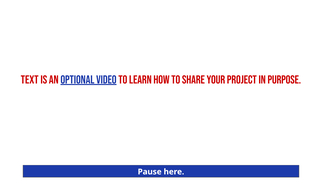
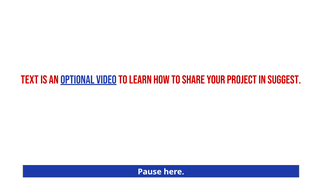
Purpose: Purpose -> Suggest
